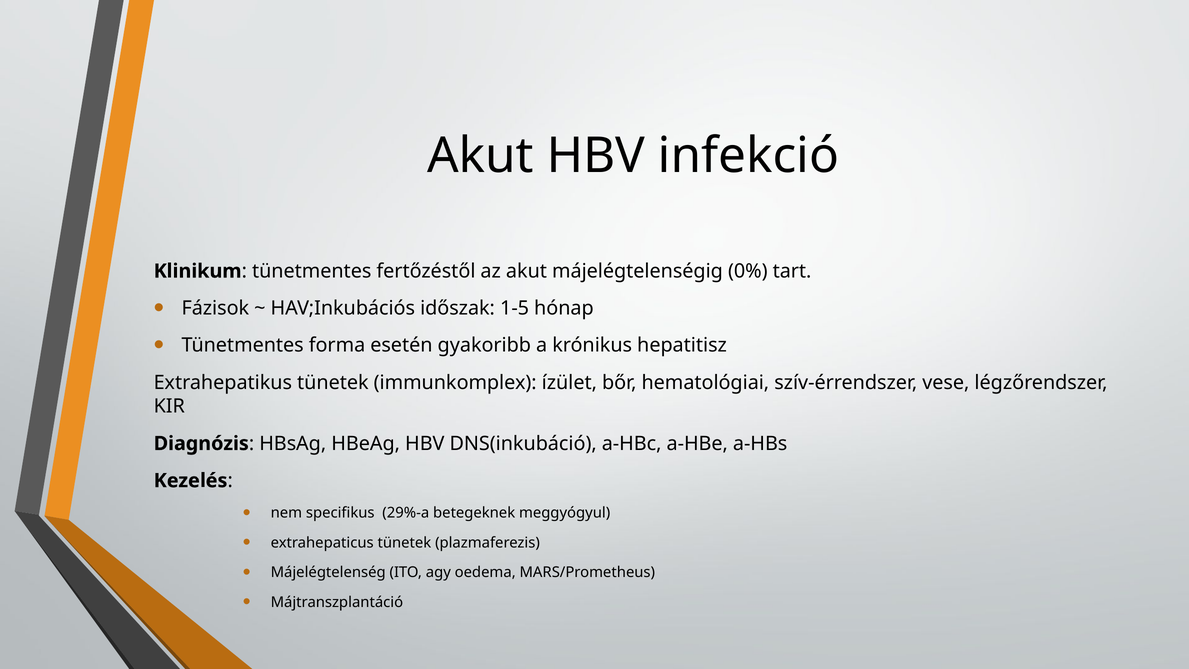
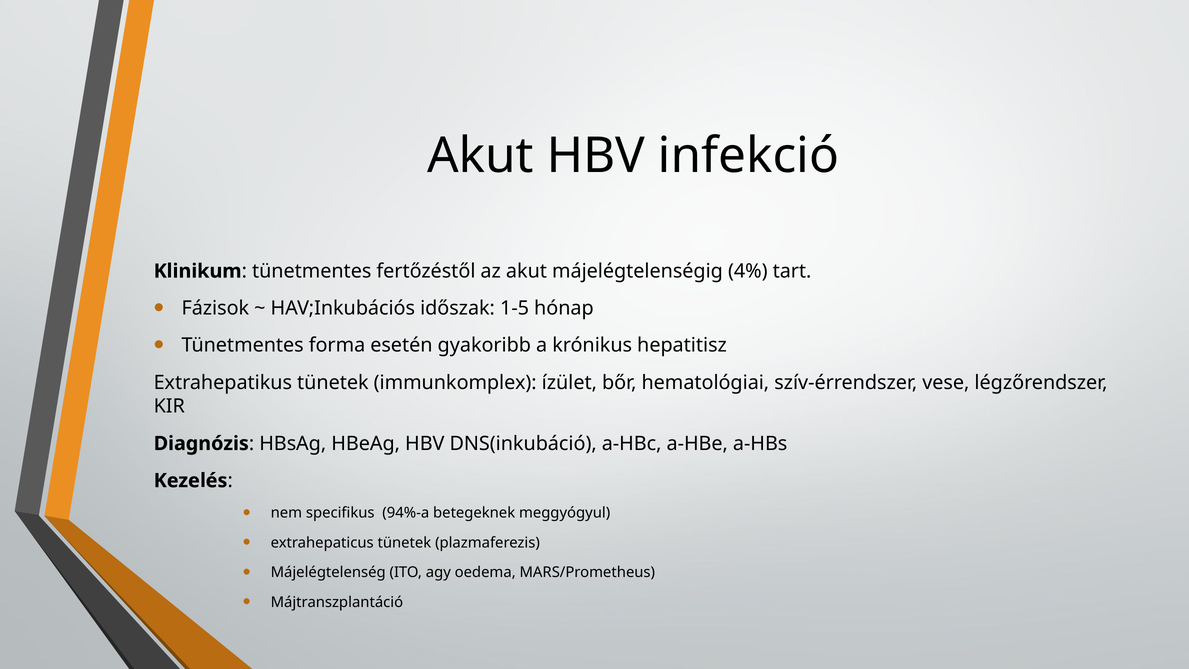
0%: 0% -> 4%
29%-a: 29%-a -> 94%-a
